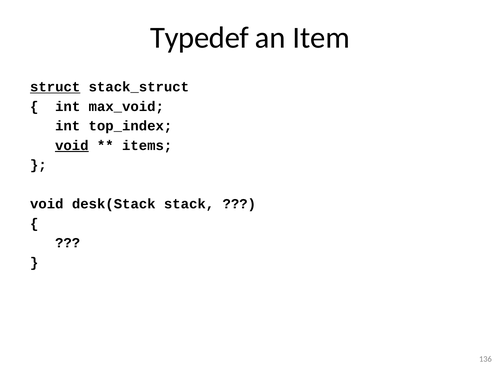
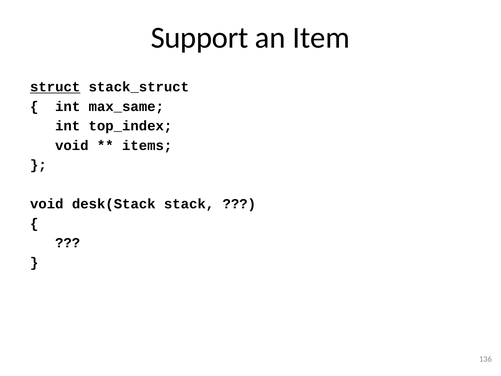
Typedef: Typedef -> Support
max_void: max_void -> max_same
void at (72, 145) underline: present -> none
